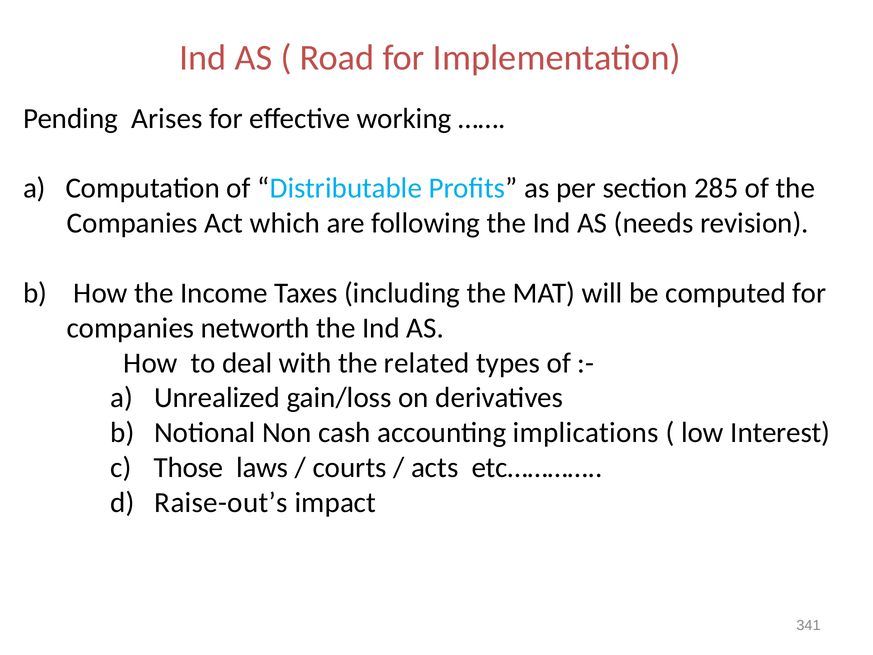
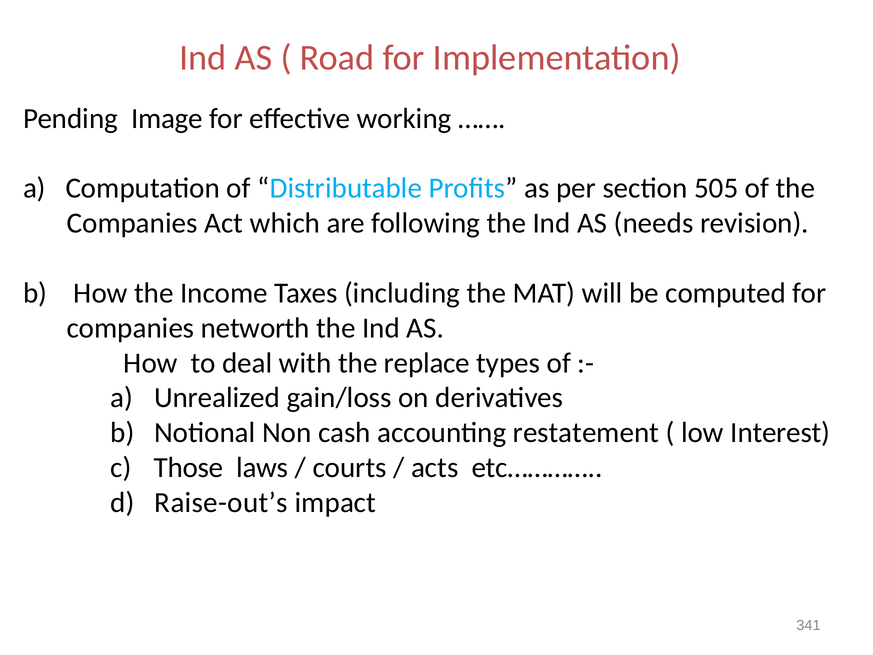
Arises: Arises -> Image
285: 285 -> 505
related: related -> replace
implications: implications -> restatement
